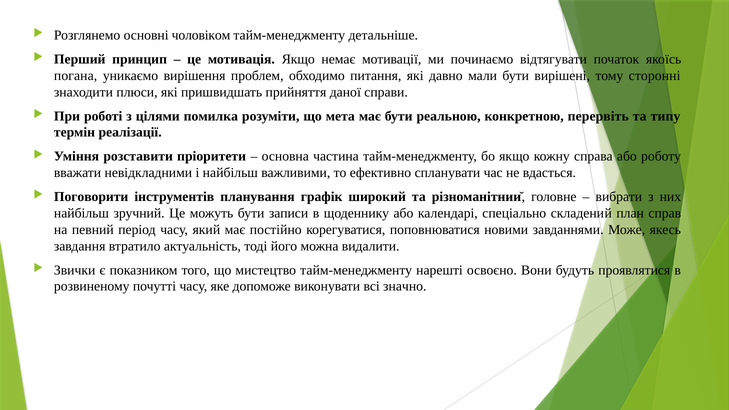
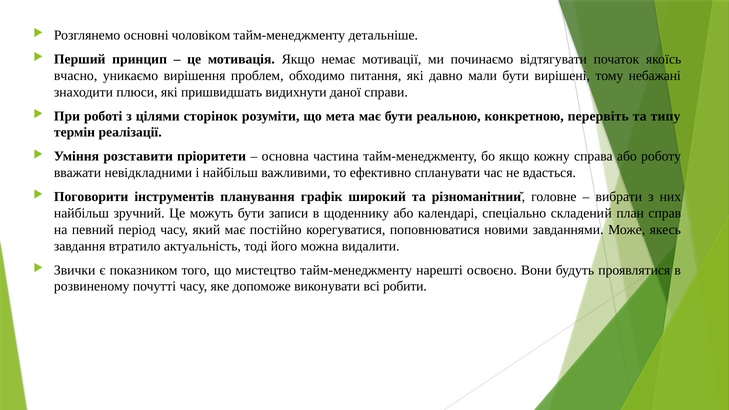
погана: погана -> вчасно
сторонні: сторонні -> небажані
прийняття: прийняття -> видихнути
помилка: помилка -> сторінок
значно: значно -> робити
